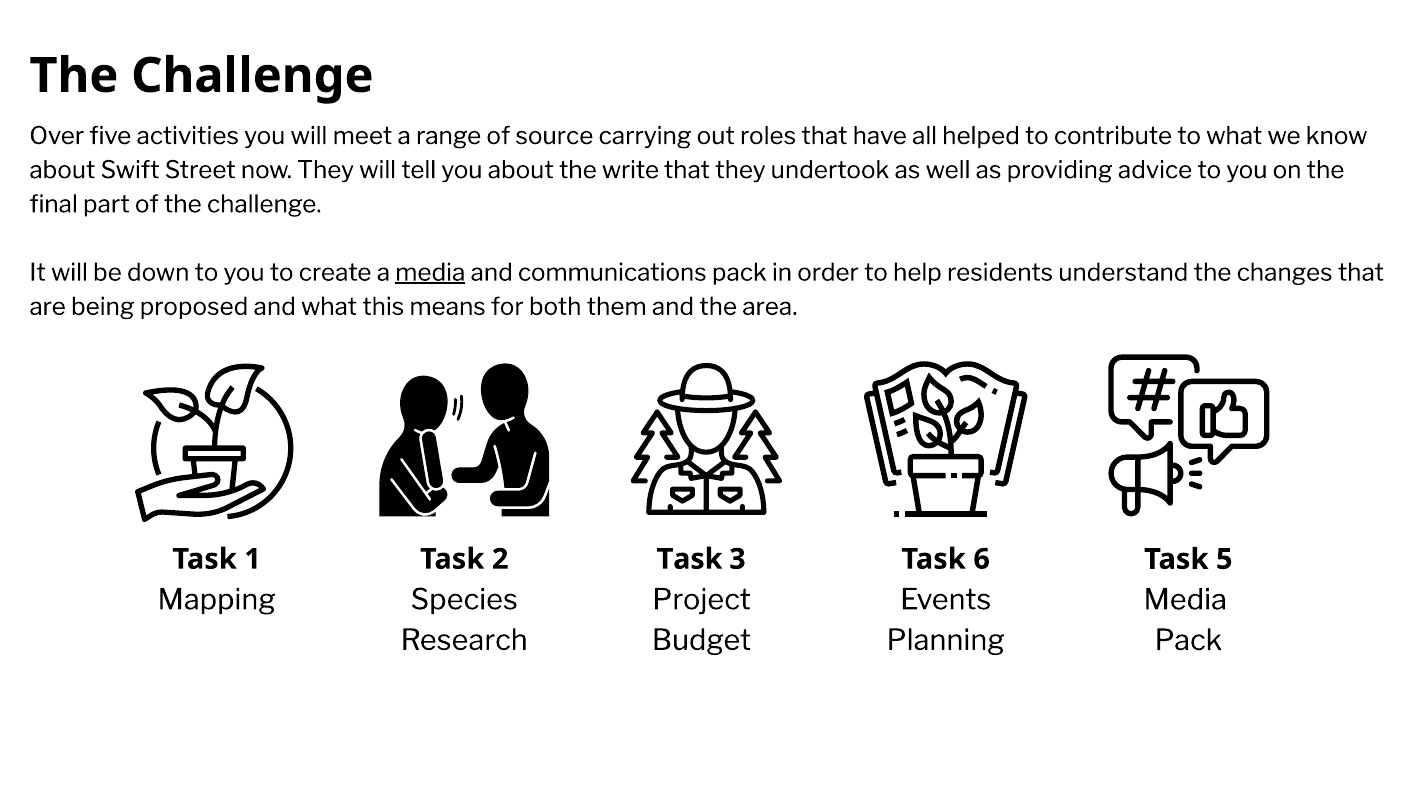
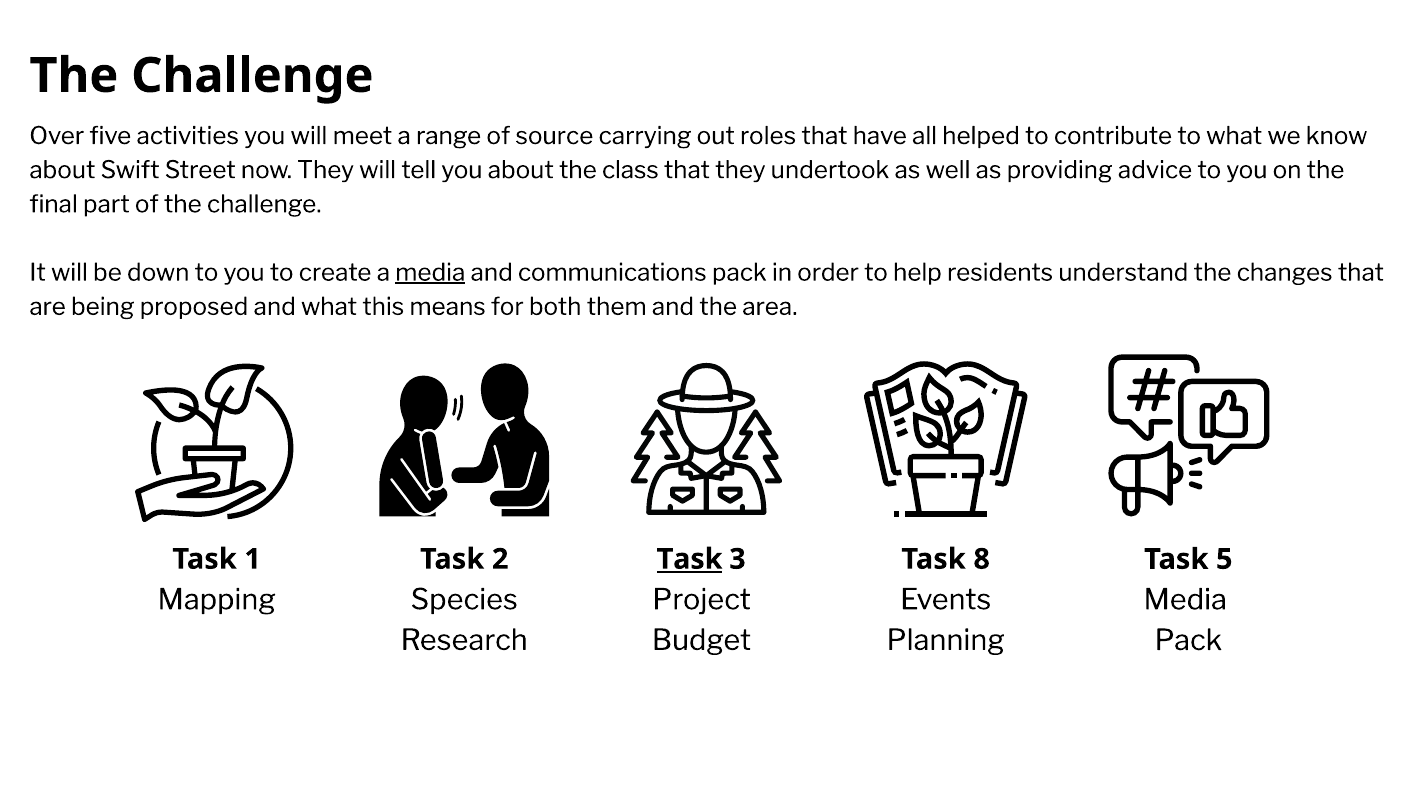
write: write -> class
Task at (690, 559) underline: none -> present
6: 6 -> 8
